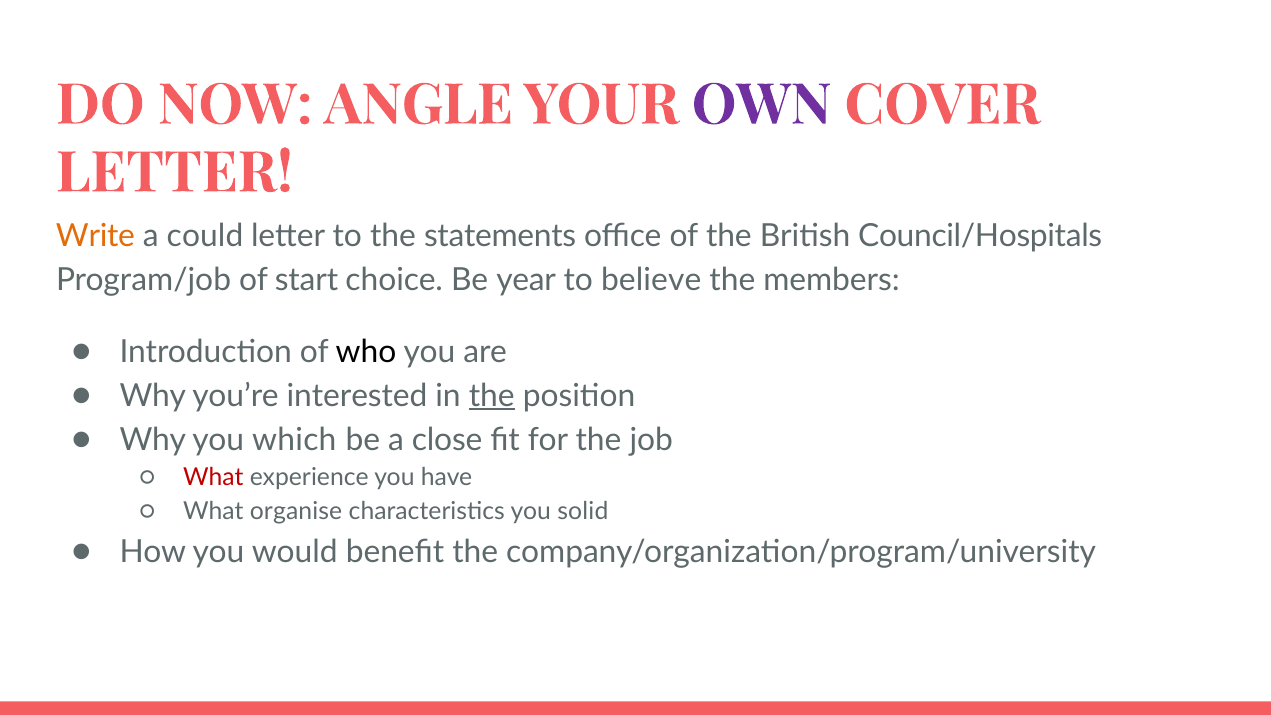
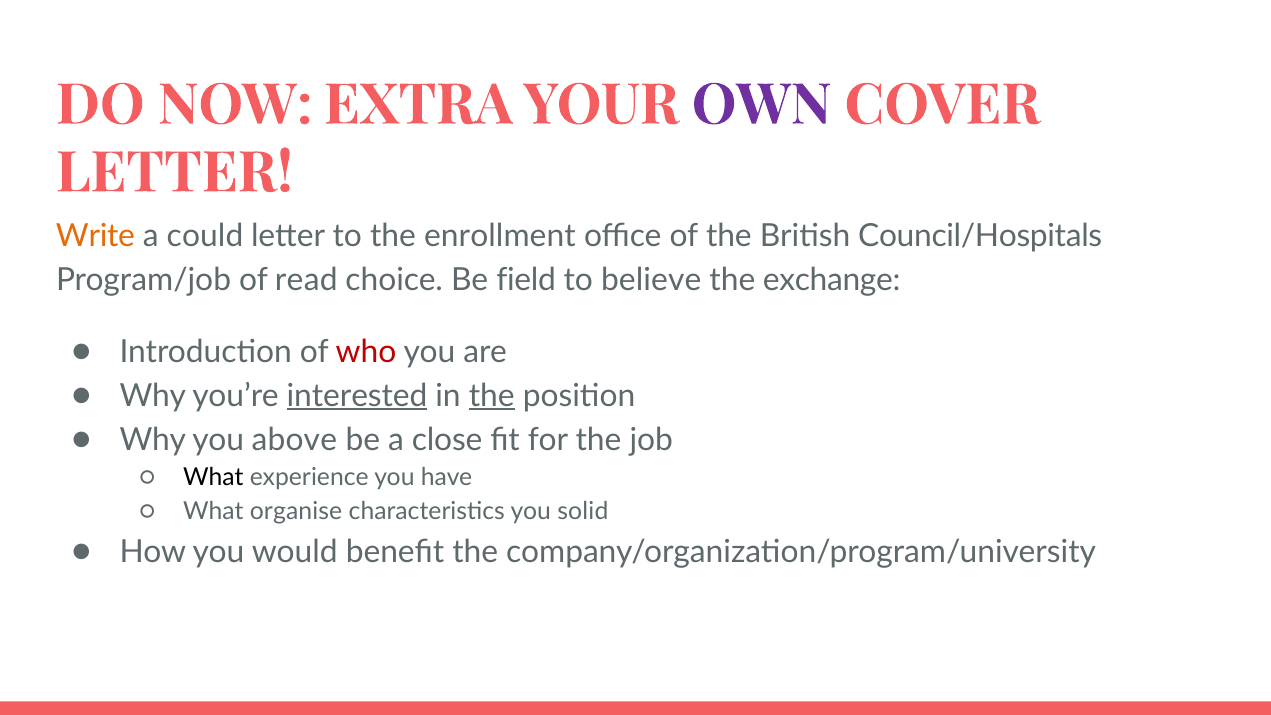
ANGLE: ANGLE -> EXTRA
statements: statements -> enrollment
start: start -> read
year: year -> field
members: members -> exchange
who colour: black -> red
interested underline: none -> present
which: which -> above
What at (213, 477) colour: red -> black
